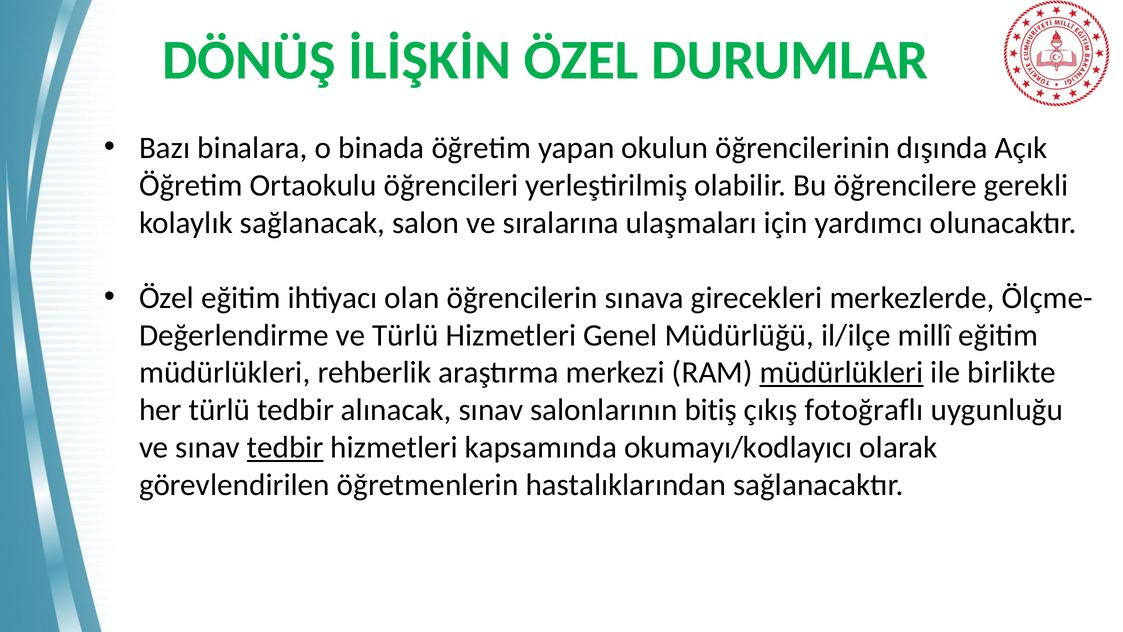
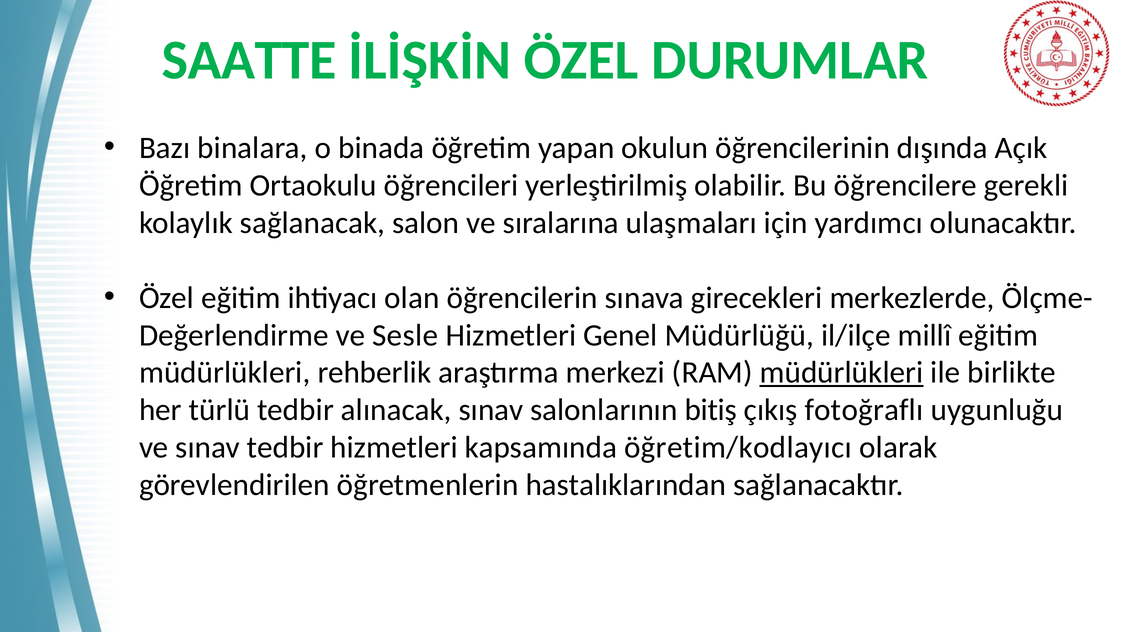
DÖNÜŞ: DÖNÜŞ -> SAATTE
ve Türlü: Türlü -> Sesle
tedbir at (285, 447) underline: present -> none
okumayı/kodlayıcı: okumayı/kodlayıcı -> öğretim/kodlayıcı
